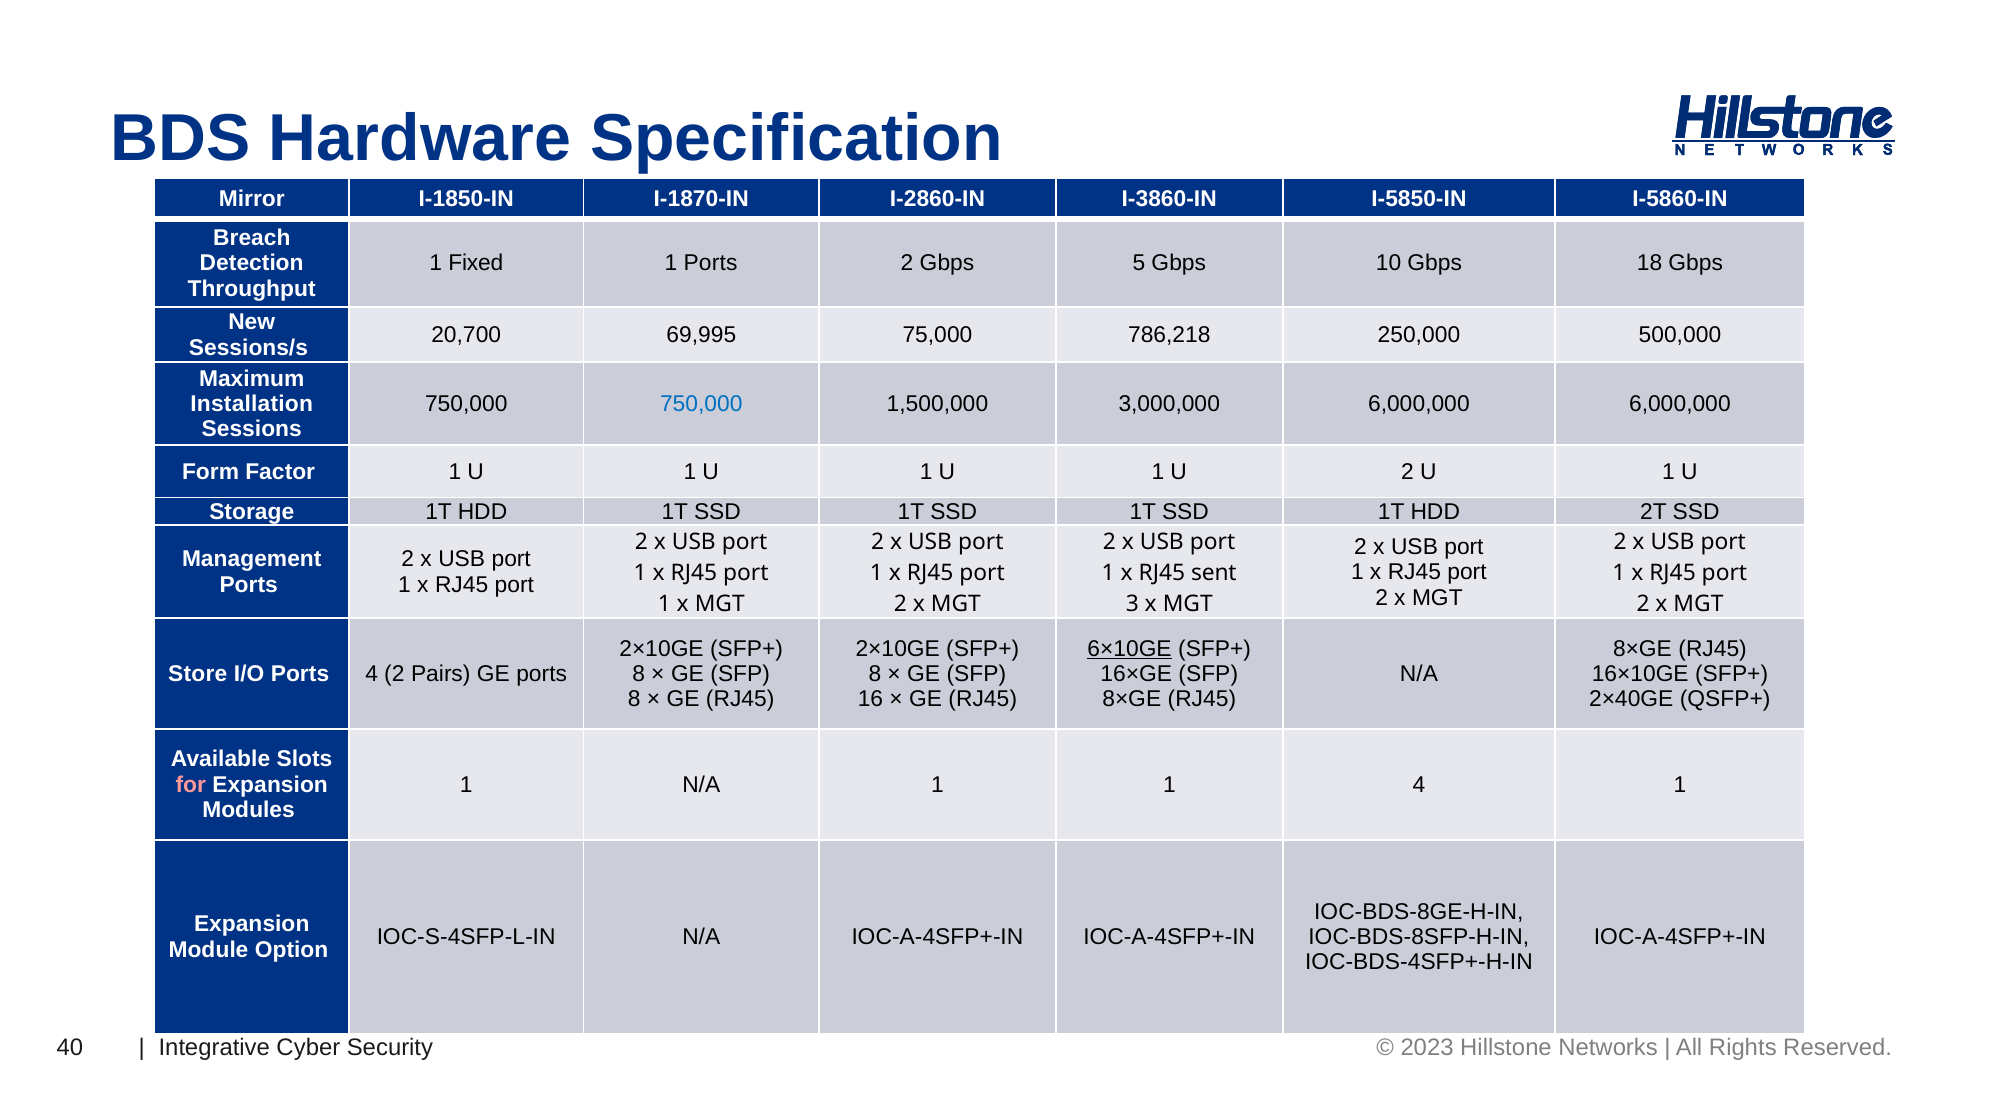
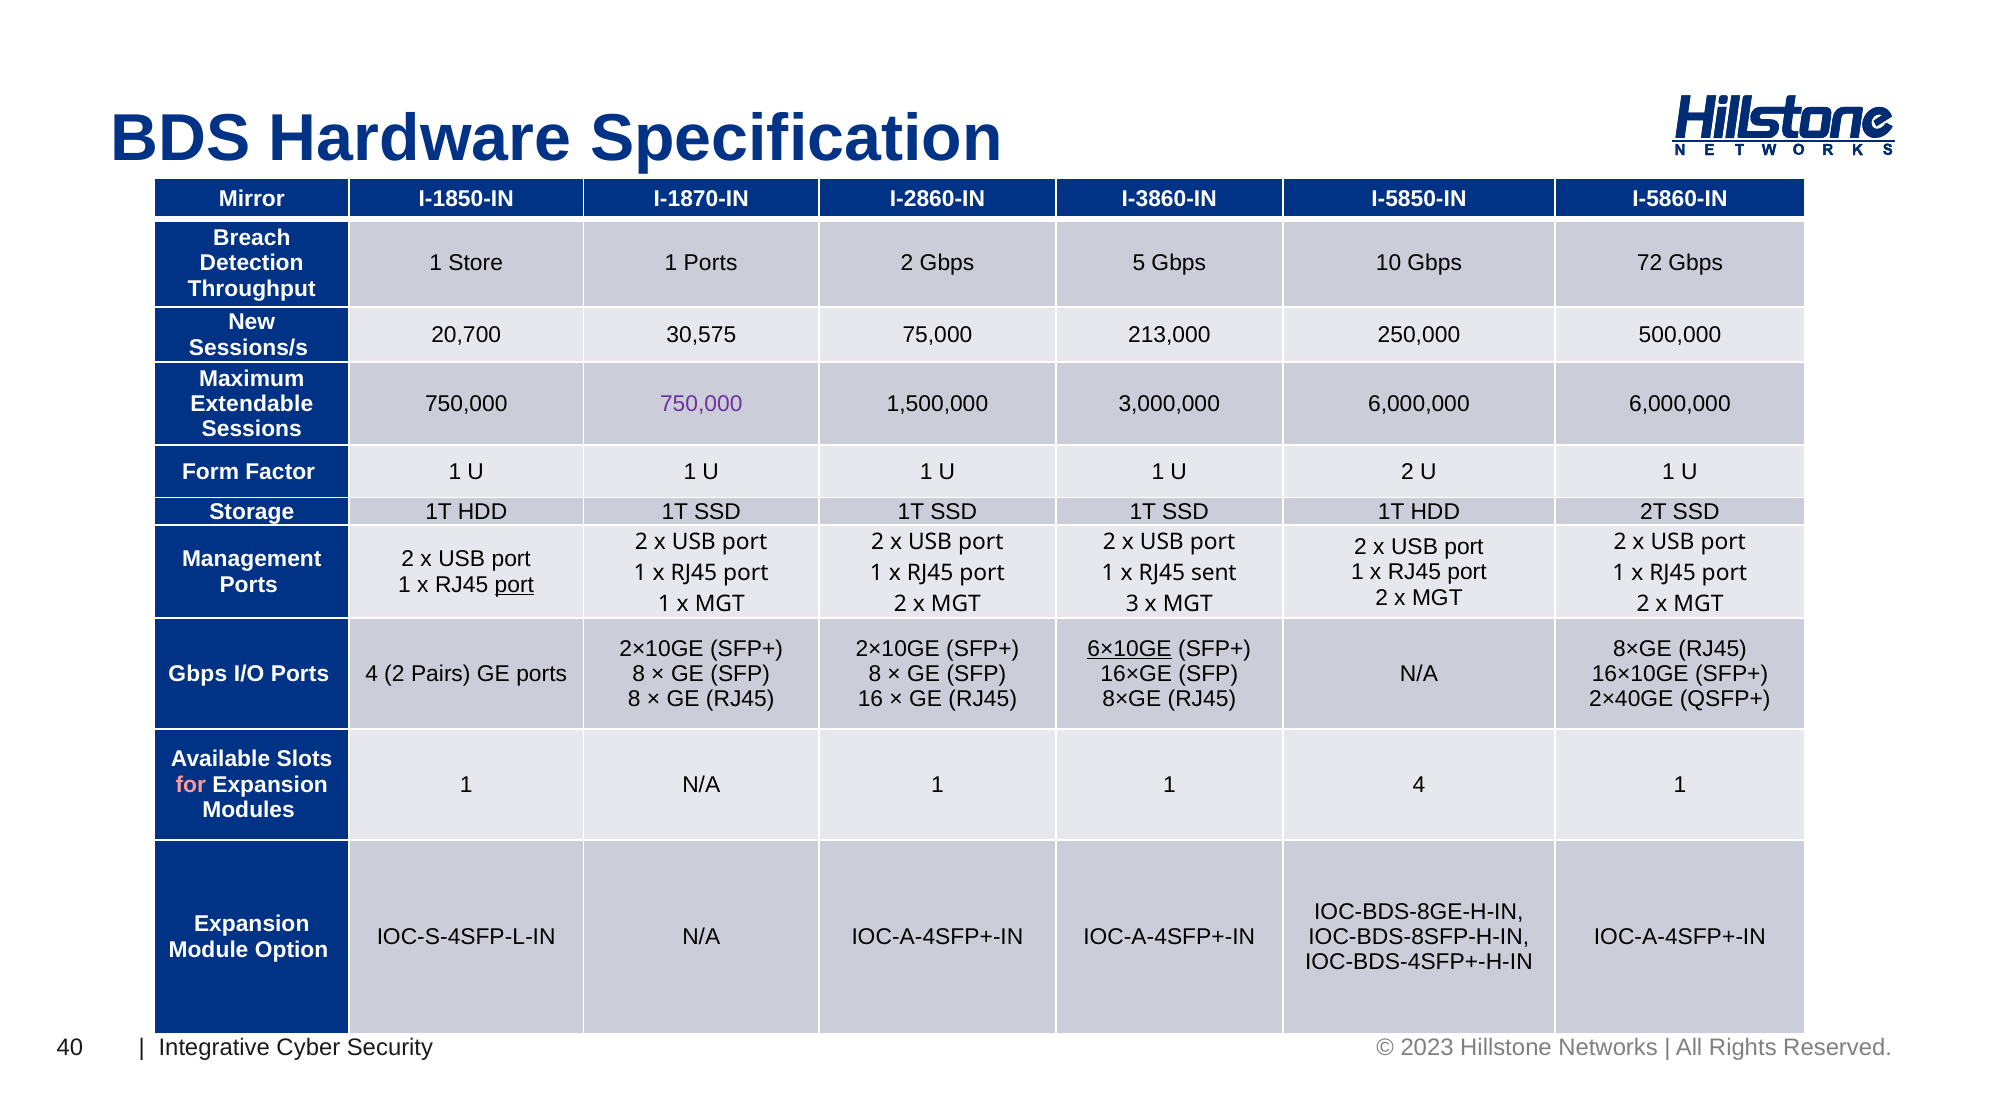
Fixed: Fixed -> Store
18: 18 -> 72
69,995: 69,995 -> 30,575
786,218: 786,218 -> 213,000
Installation: Installation -> Extendable
750,000 at (701, 404) colour: blue -> purple
port at (514, 585) underline: none -> present
Store at (198, 674): Store -> Gbps
